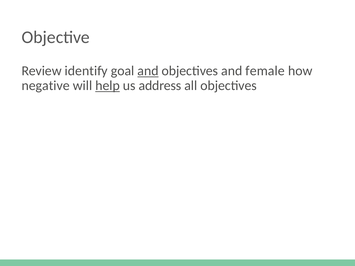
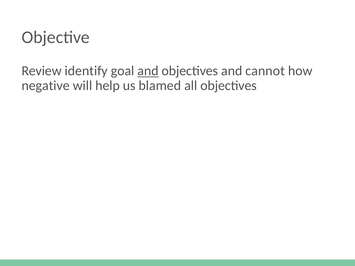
female: female -> cannot
help underline: present -> none
address: address -> blamed
